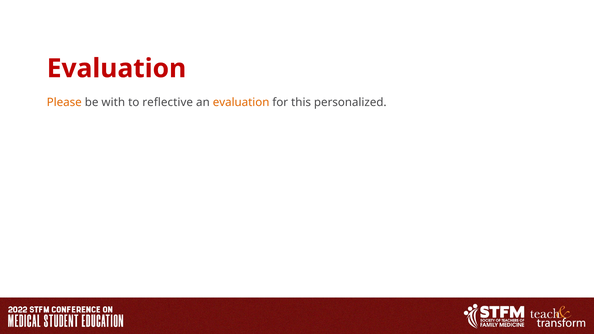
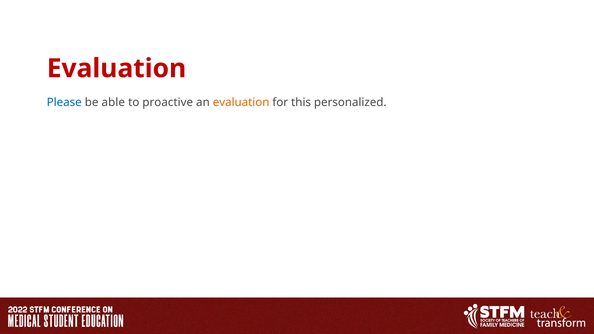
Please colour: orange -> blue
with: with -> able
reflective: reflective -> proactive
